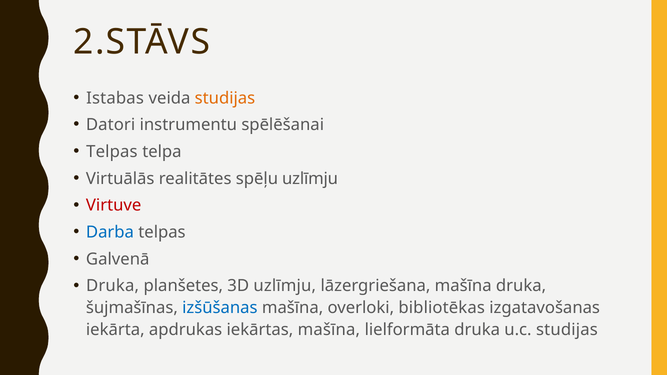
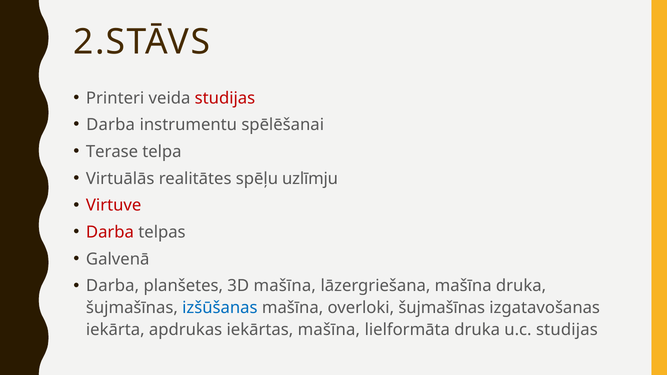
Istabas: Istabas -> Printeri
studijas at (225, 98) colour: orange -> red
Datori at (111, 125): Datori -> Darba
Telpas at (112, 152): Telpas -> Terase
Darba at (110, 232) colour: blue -> red
Druka at (113, 286): Druka -> Darba
3D uzlīmju: uzlīmju -> mašīna
overloki bibliotēkas: bibliotēkas -> šujmašīnas
